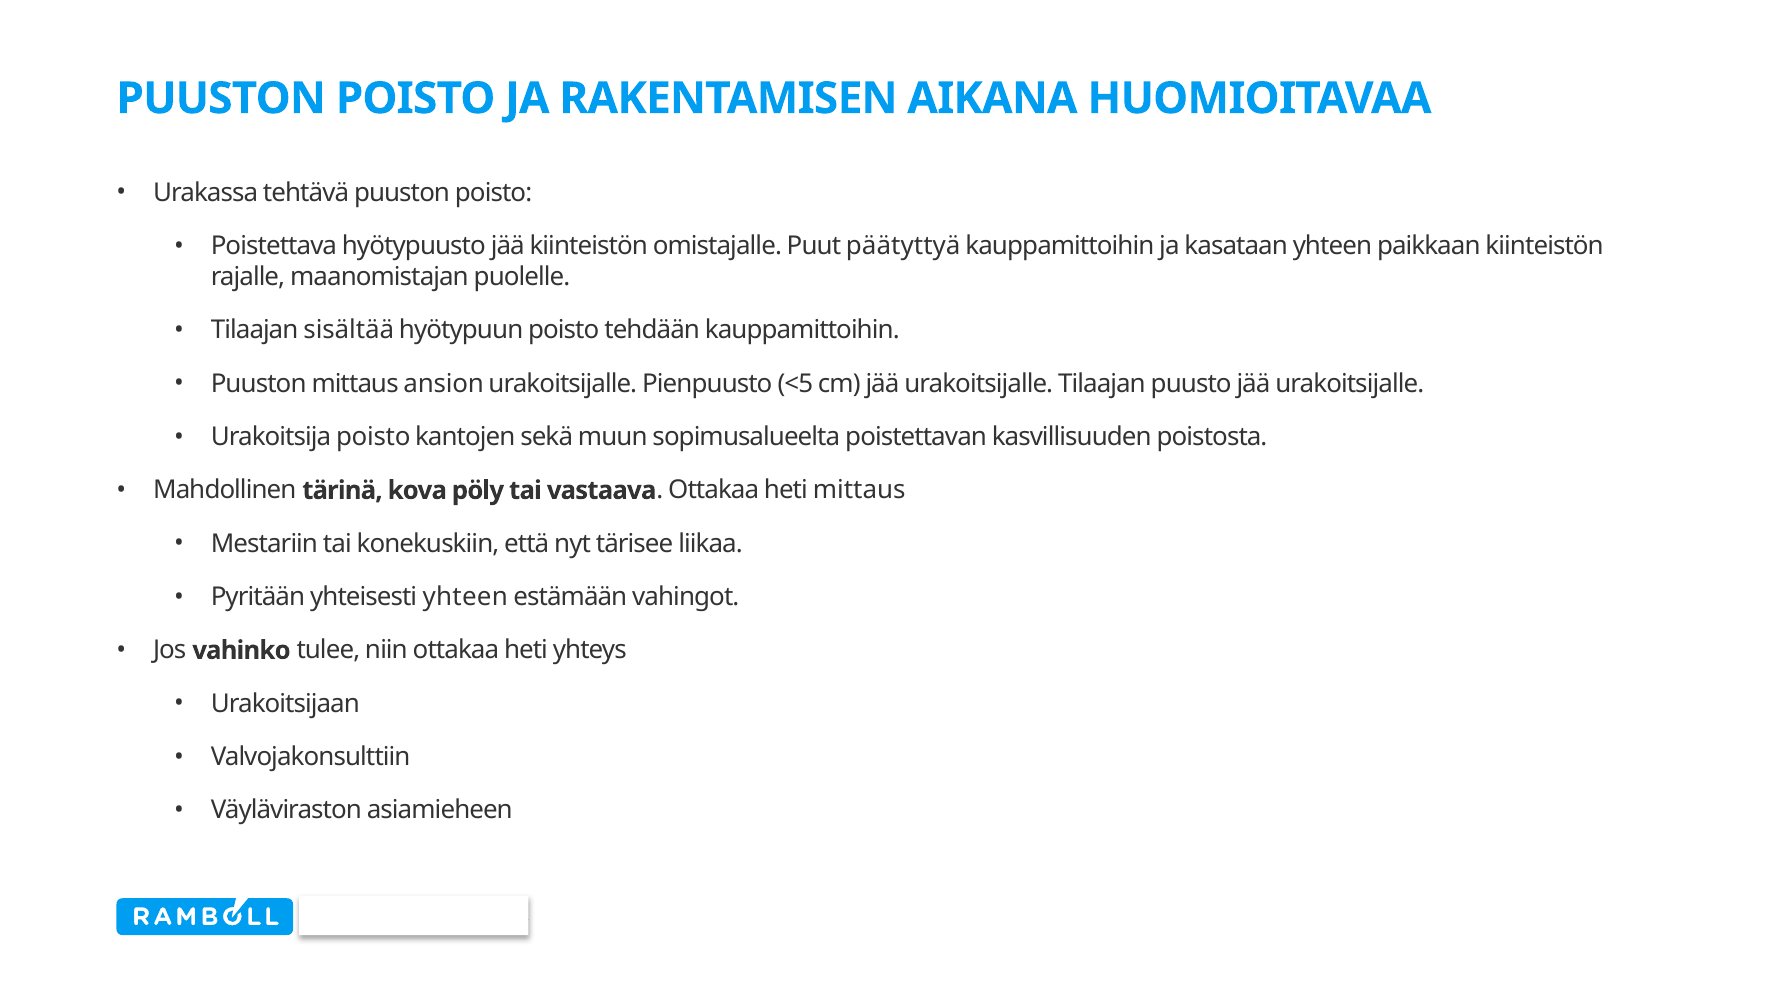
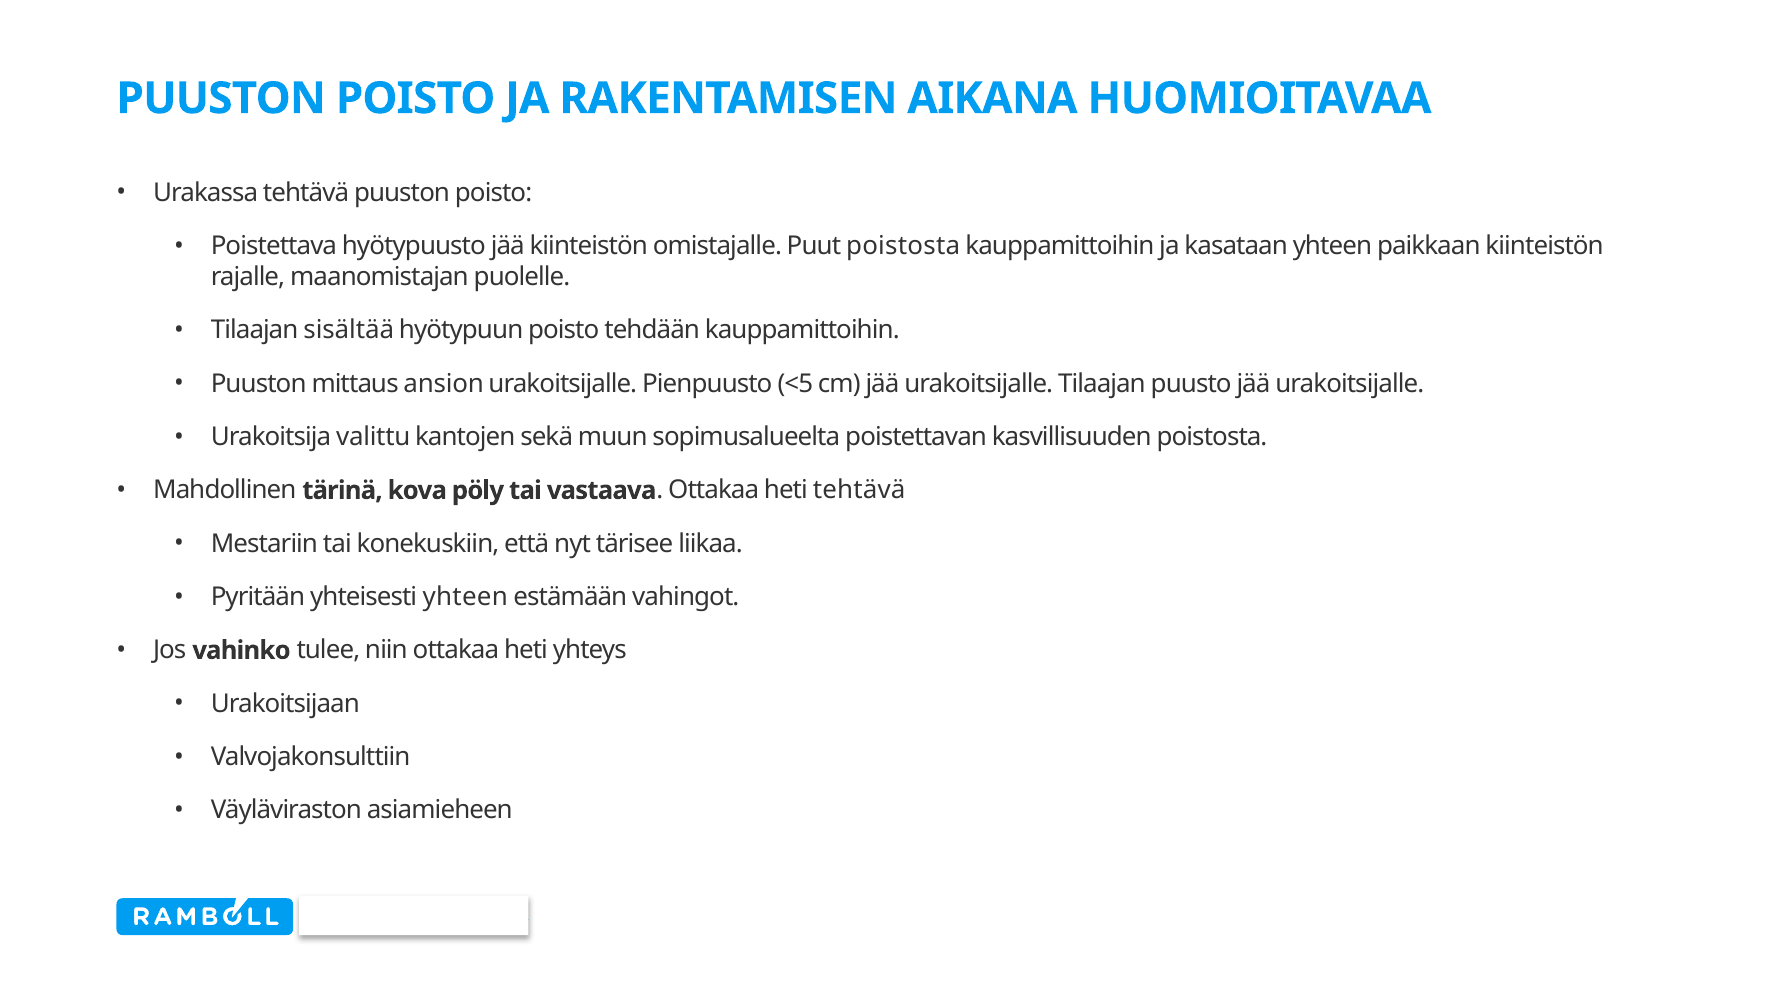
Puut päätyttyä: päätyttyä -> poistosta
Urakoitsija poisto: poisto -> valittu
heti mittaus: mittaus -> tehtävä
